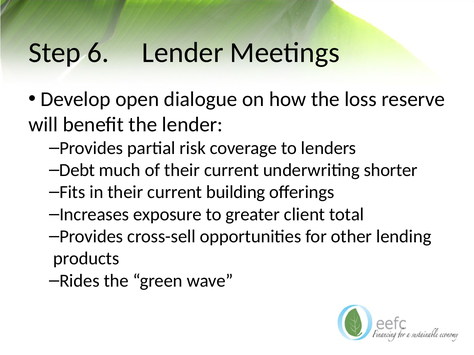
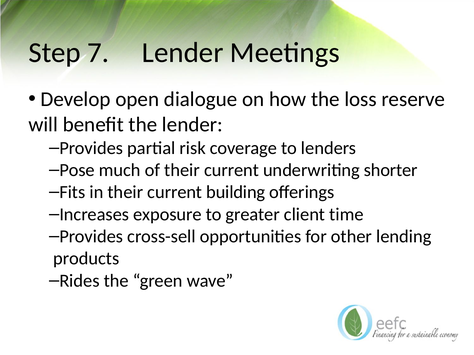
6: 6 -> 7
Debt: Debt -> Pose
total: total -> time
